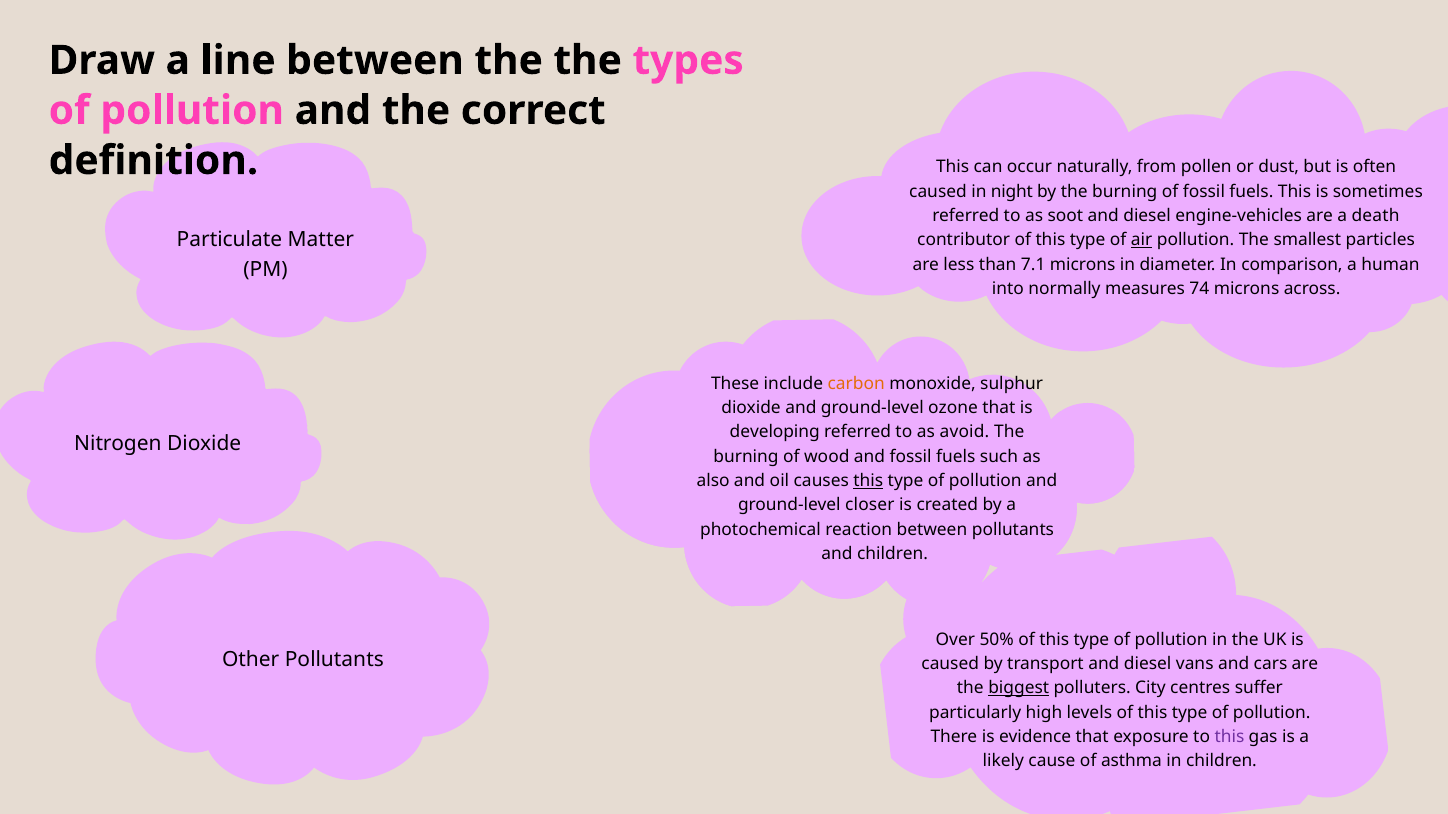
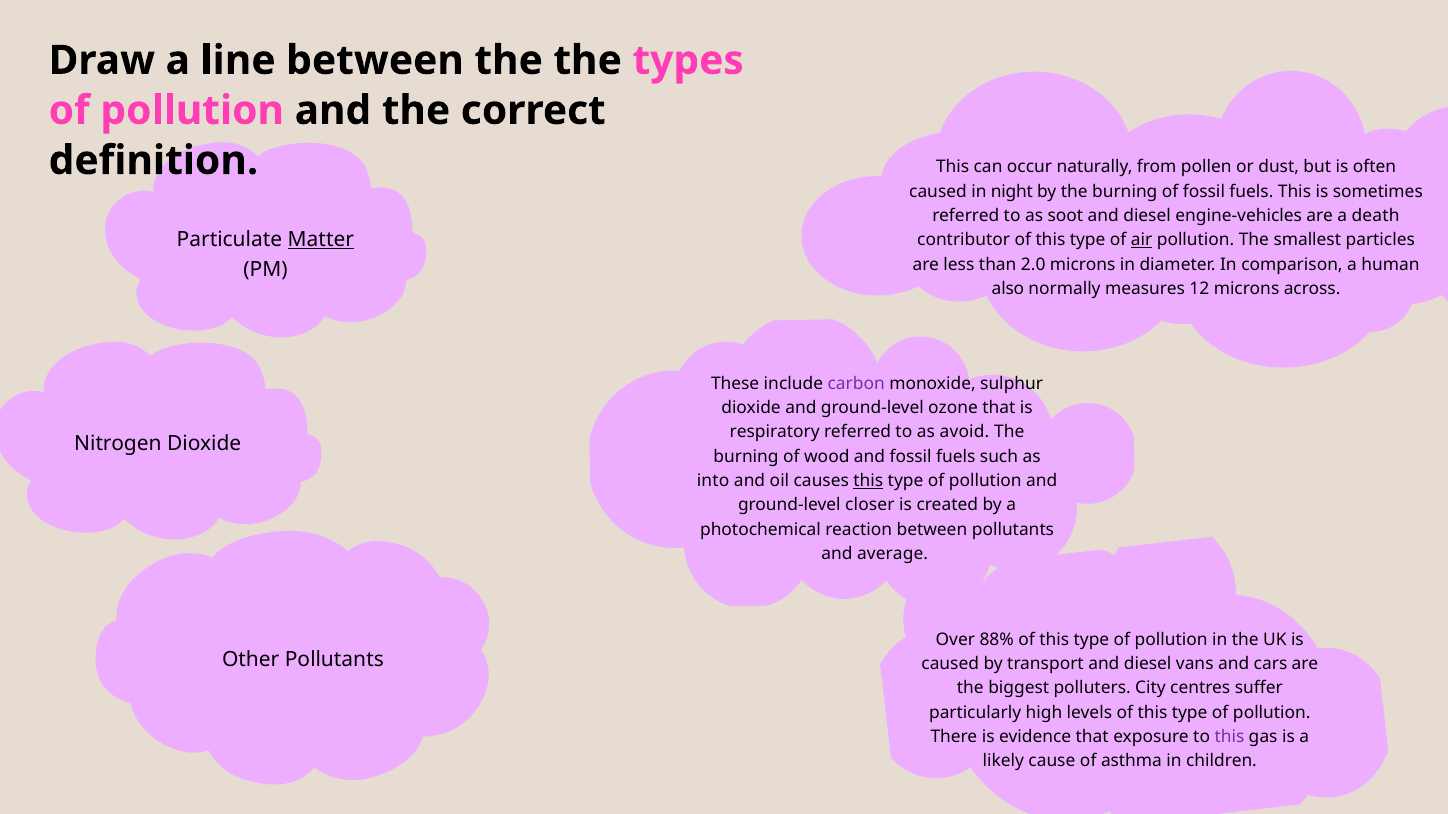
Matter underline: none -> present
7.1: 7.1 -> 2.0
into: into -> also
74: 74 -> 12
carbon colour: orange -> purple
developing: developing -> respiratory
also: also -> into
and children: children -> average
50%: 50% -> 88%
biggest underline: present -> none
